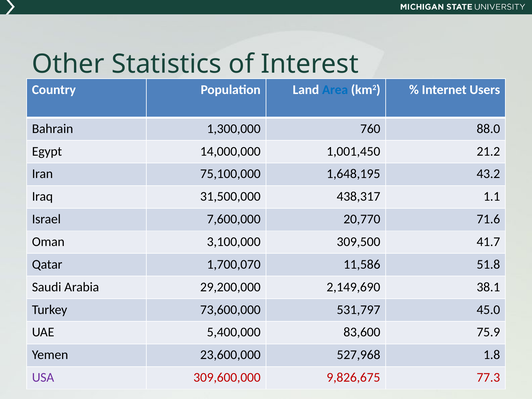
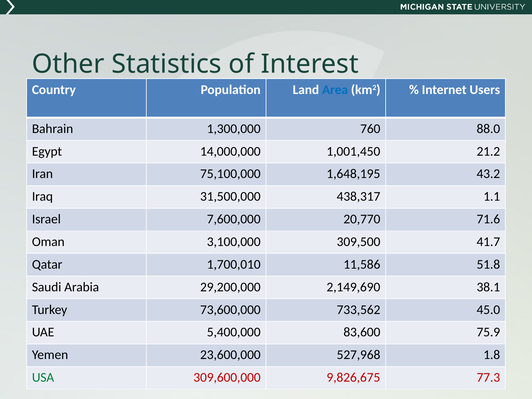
1,700,070: 1,700,070 -> 1,700,010
531,797: 531,797 -> 733,562
USA colour: purple -> green
